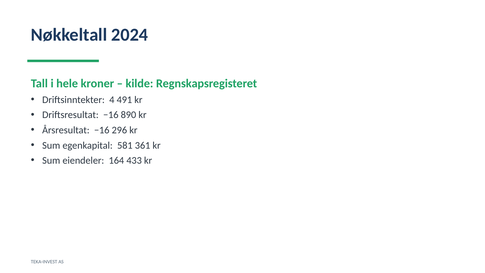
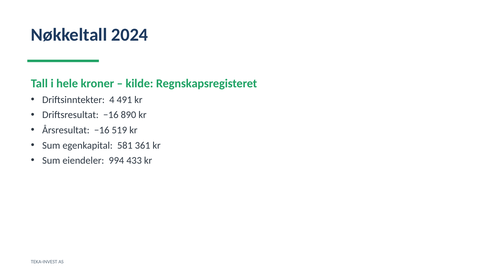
296: 296 -> 519
164: 164 -> 994
